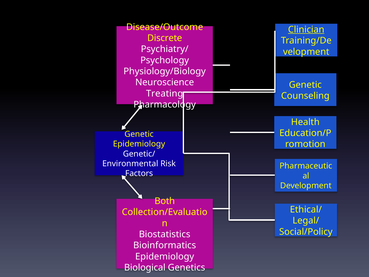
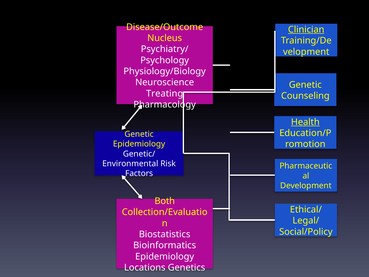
Discrete: Discrete -> Nucleus
Health underline: none -> present
Biological: Biological -> Locations
